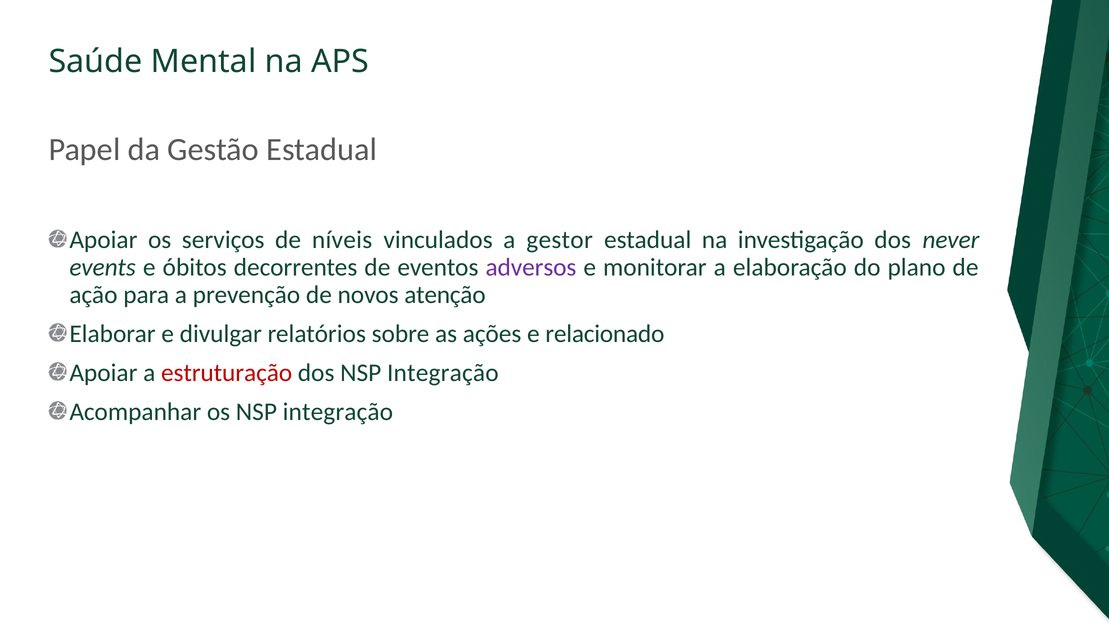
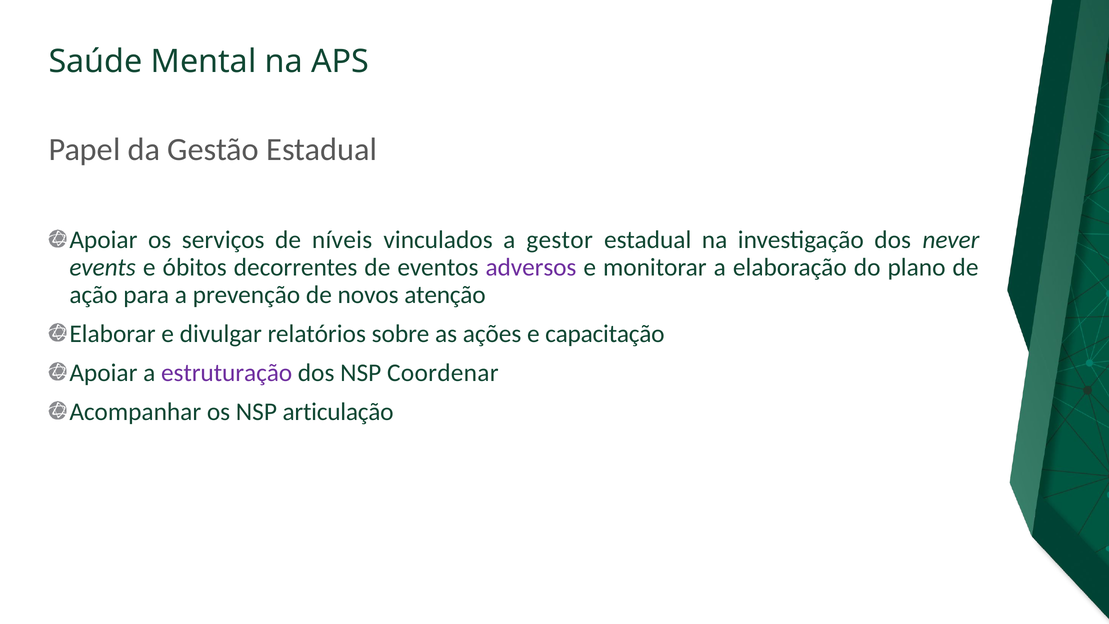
relacionado: relacionado -> capacitação
estruturação colour: red -> purple
dos NSP Integração: Integração -> Coordenar
os NSP integração: integração -> articulação
